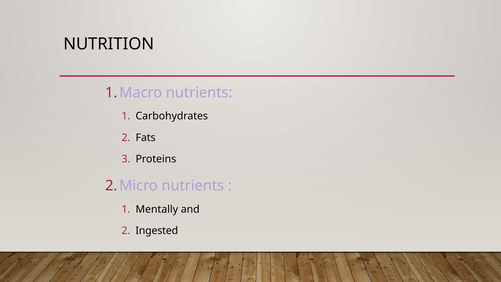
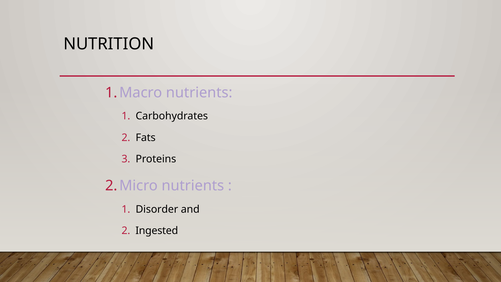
Mentally: Mentally -> Disorder
